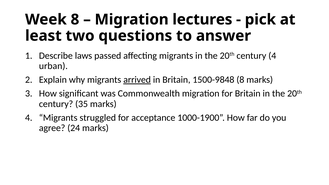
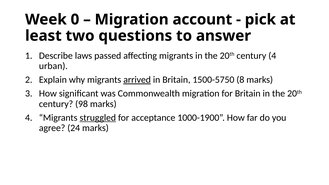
Week 8: 8 -> 0
lectures: lectures -> account
1500-9848: 1500-9848 -> 1500-5750
35: 35 -> 98
struggled underline: none -> present
